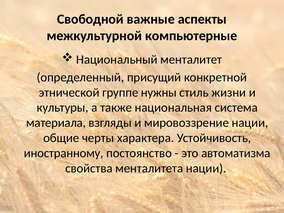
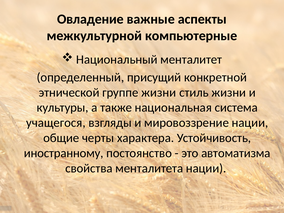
Свободной: Свободной -> Овладение
группе нужны: нужны -> жизни
материала: материала -> учащегося
